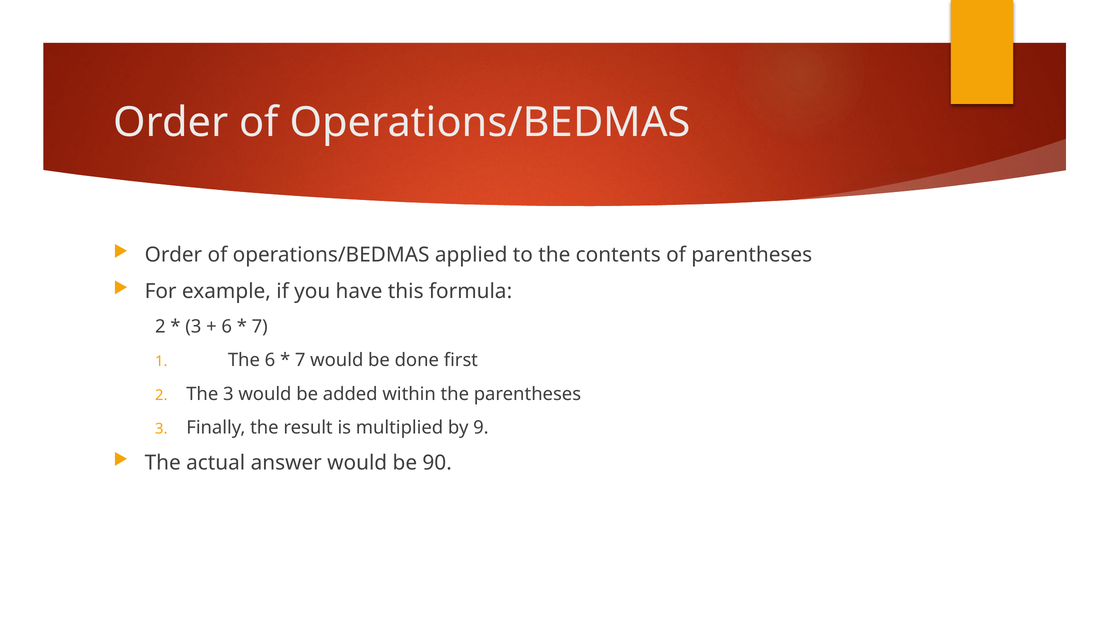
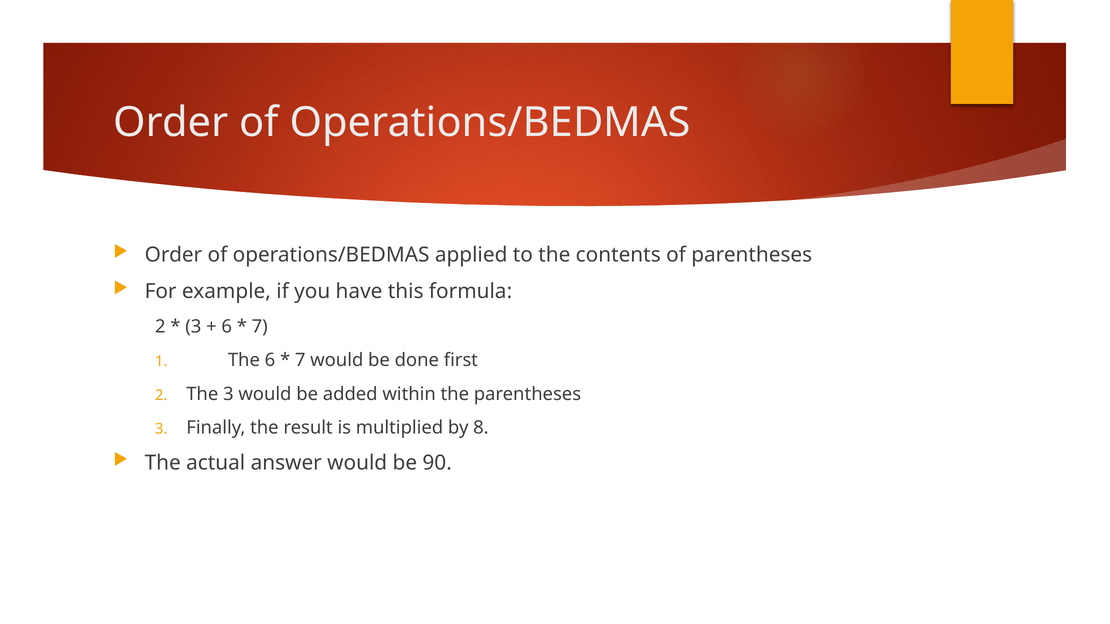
9: 9 -> 8
